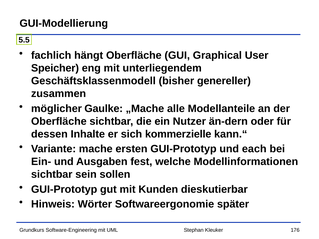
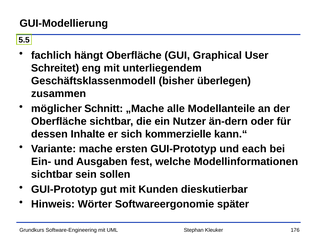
Speicher: Speicher -> Schreitet
genereller: genereller -> überlegen
Gaulke: Gaulke -> Schnitt
